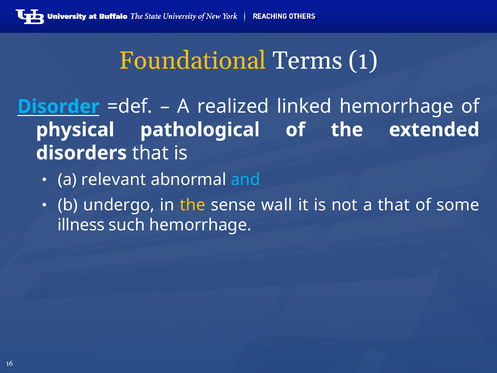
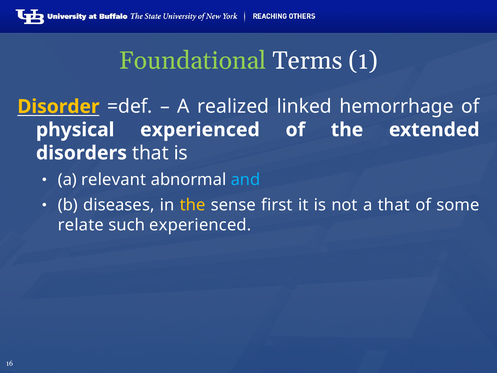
Foundational colour: yellow -> light green
Disorder colour: light blue -> yellow
physical pathological: pathological -> experienced
undergo: undergo -> diseases
wall: wall -> first
illness: illness -> relate
such hemorrhage: hemorrhage -> experienced
